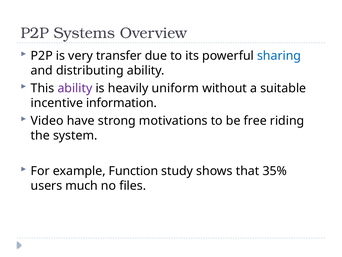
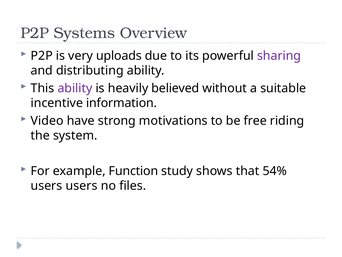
transfer: transfer -> uploads
sharing colour: blue -> purple
uniform: uniform -> believed
35%: 35% -> 54%
users much: much -> users
